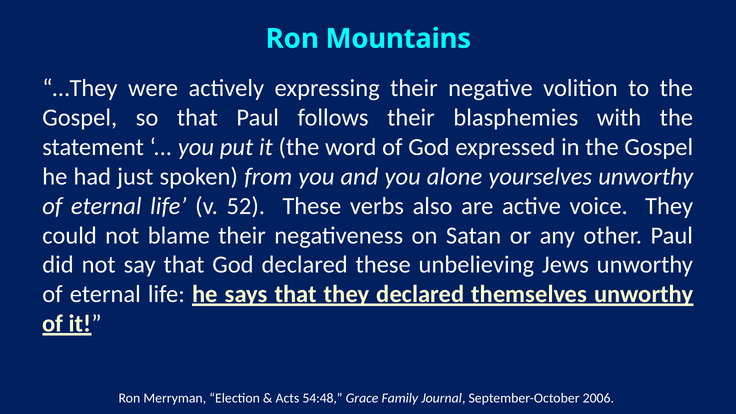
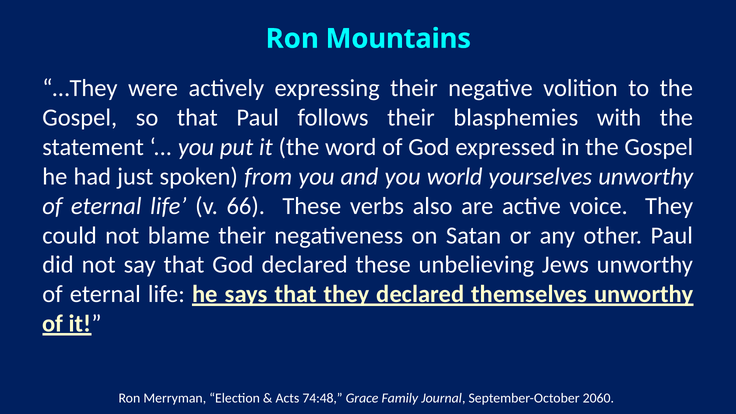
alone: alone -> world
52: 52 -> 66
54:48: 54:48 -> 74:48
2006: 2006 -> 2060
